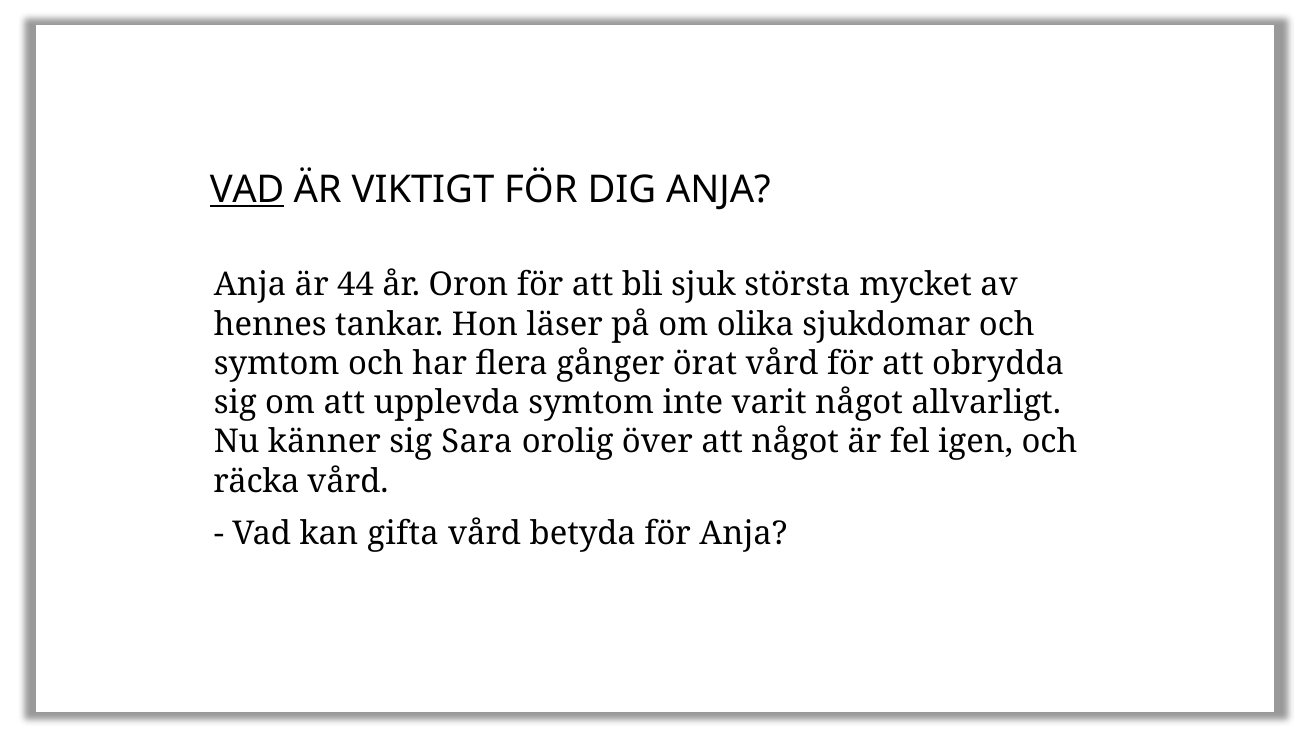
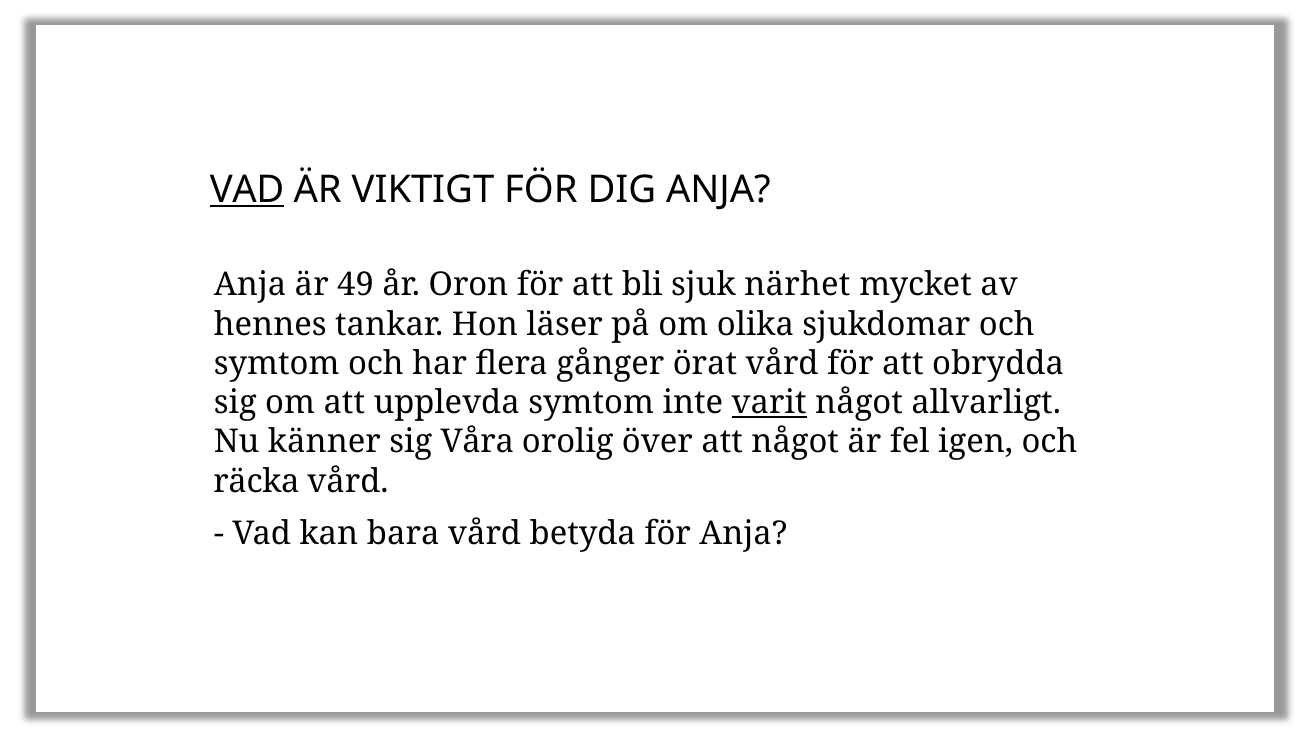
44: 44 -> 49
största: största -> närhet
varit underline: none -> present
Sara: Sara -> Våra
gifta: gifta -> bara
